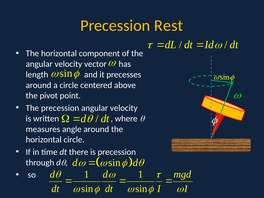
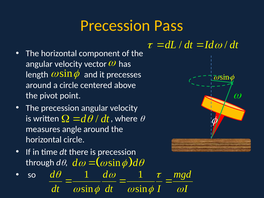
Rest: Rest -> Pass
